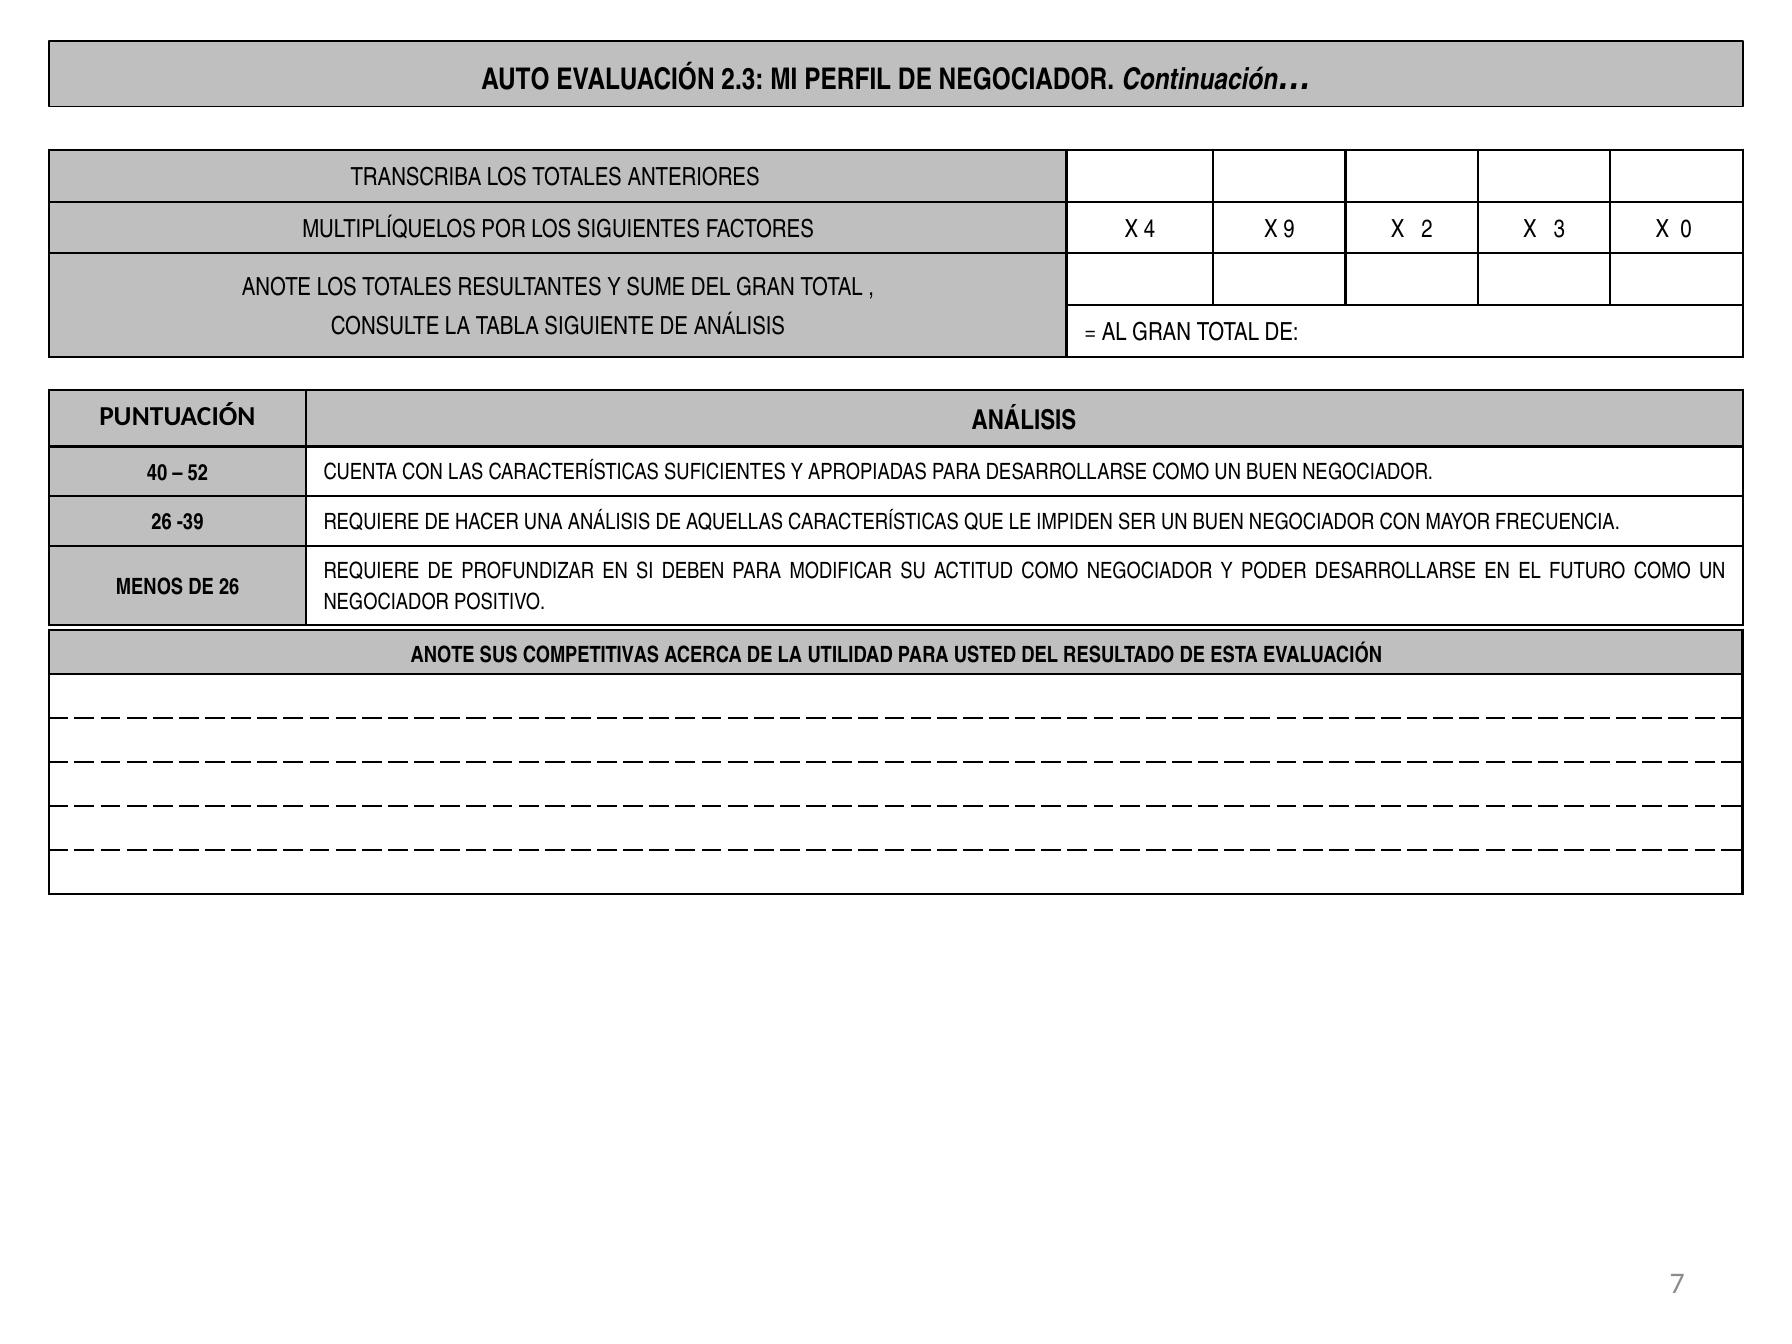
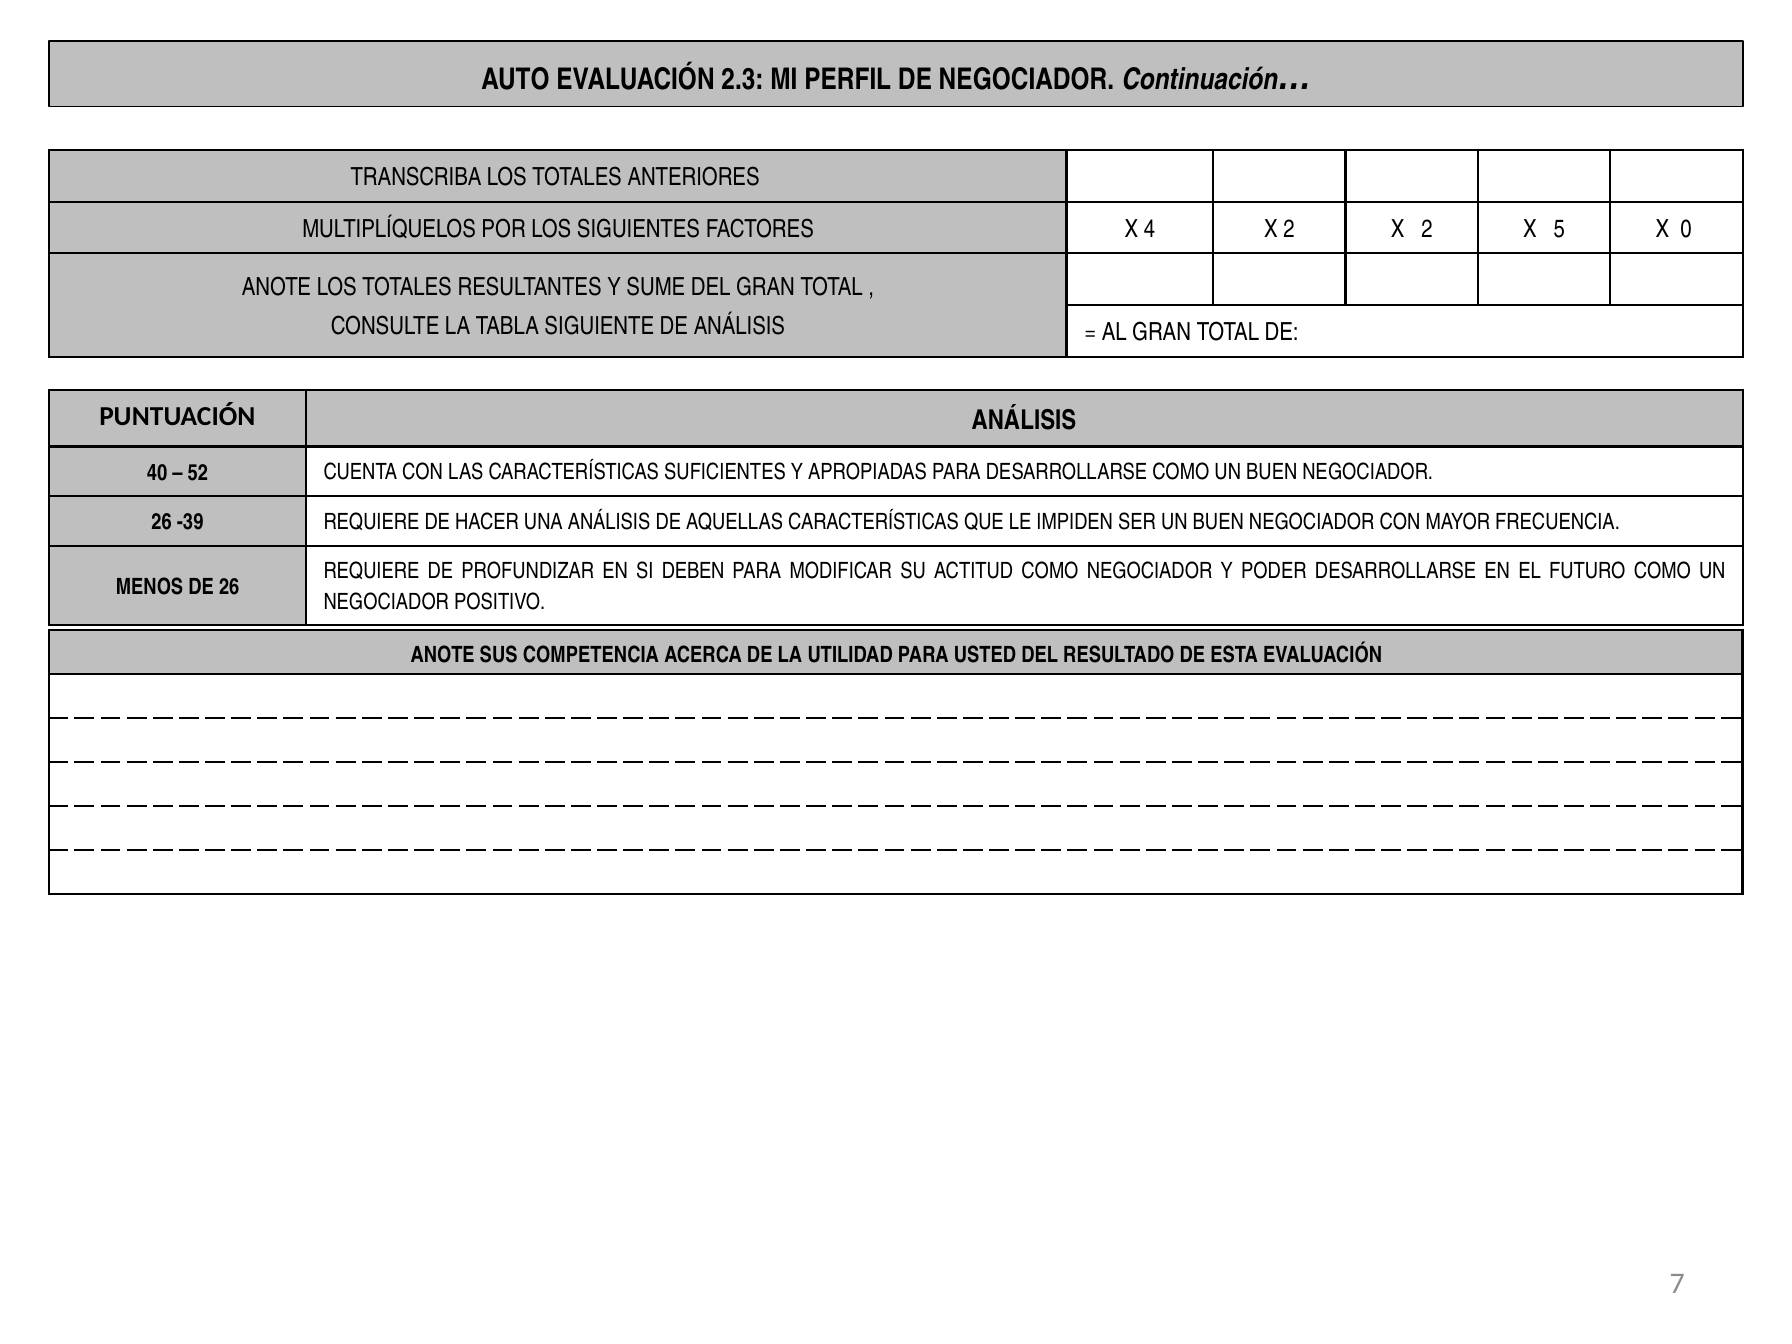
4 X 9: 9 -> 2
3: 3 -> 5
COMPETITIVAS: COMPETITIVAS -> COMPETENCIA
